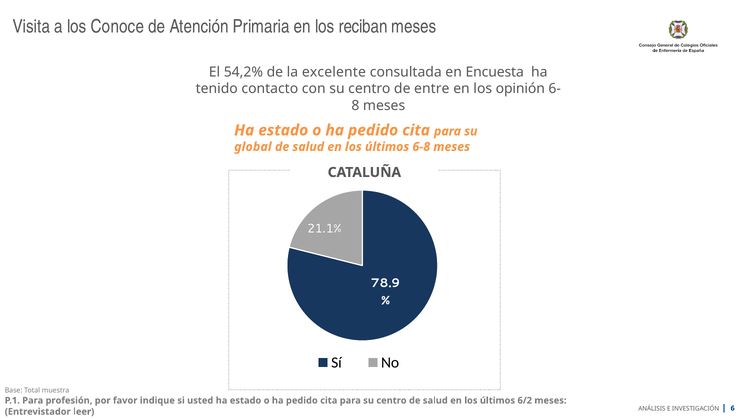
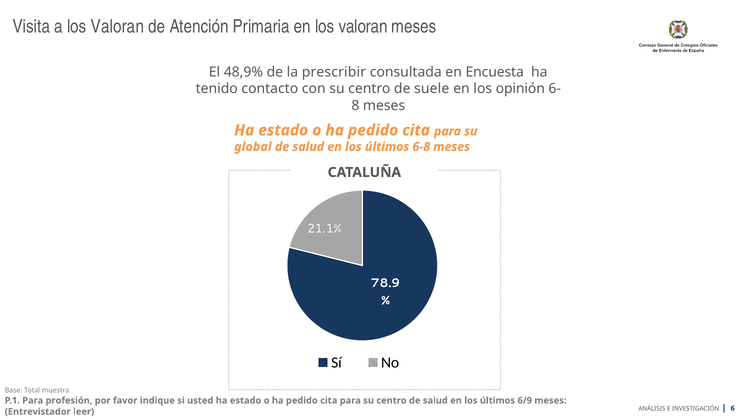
a los Conoce: Conoce -> Valoran
en los reciban: reciban -> valoran
54,2%: 54,2% -> 48,9%
excelente: excelente -> prescribir
entre: entre -> suele
6/2: 6/2 -> 6/9
